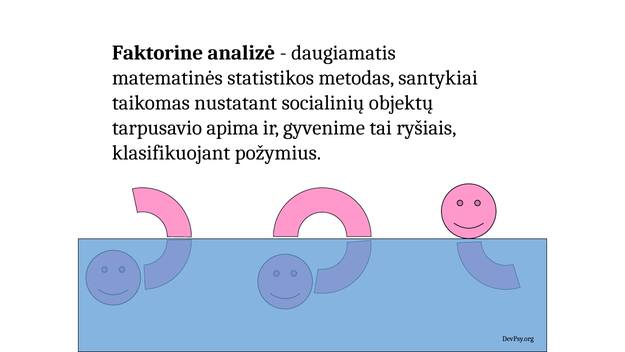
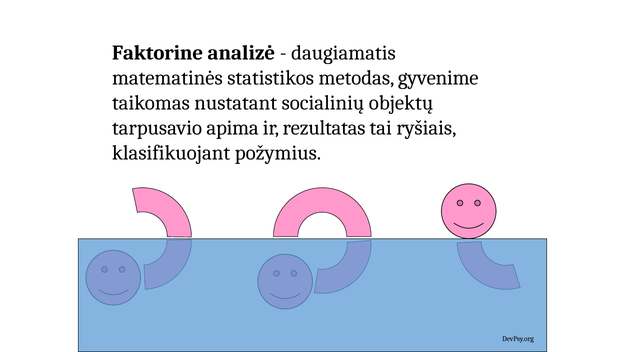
santykiai: santykiai -> gyvenime
gyvenime: gyvenime -> rezultatas
